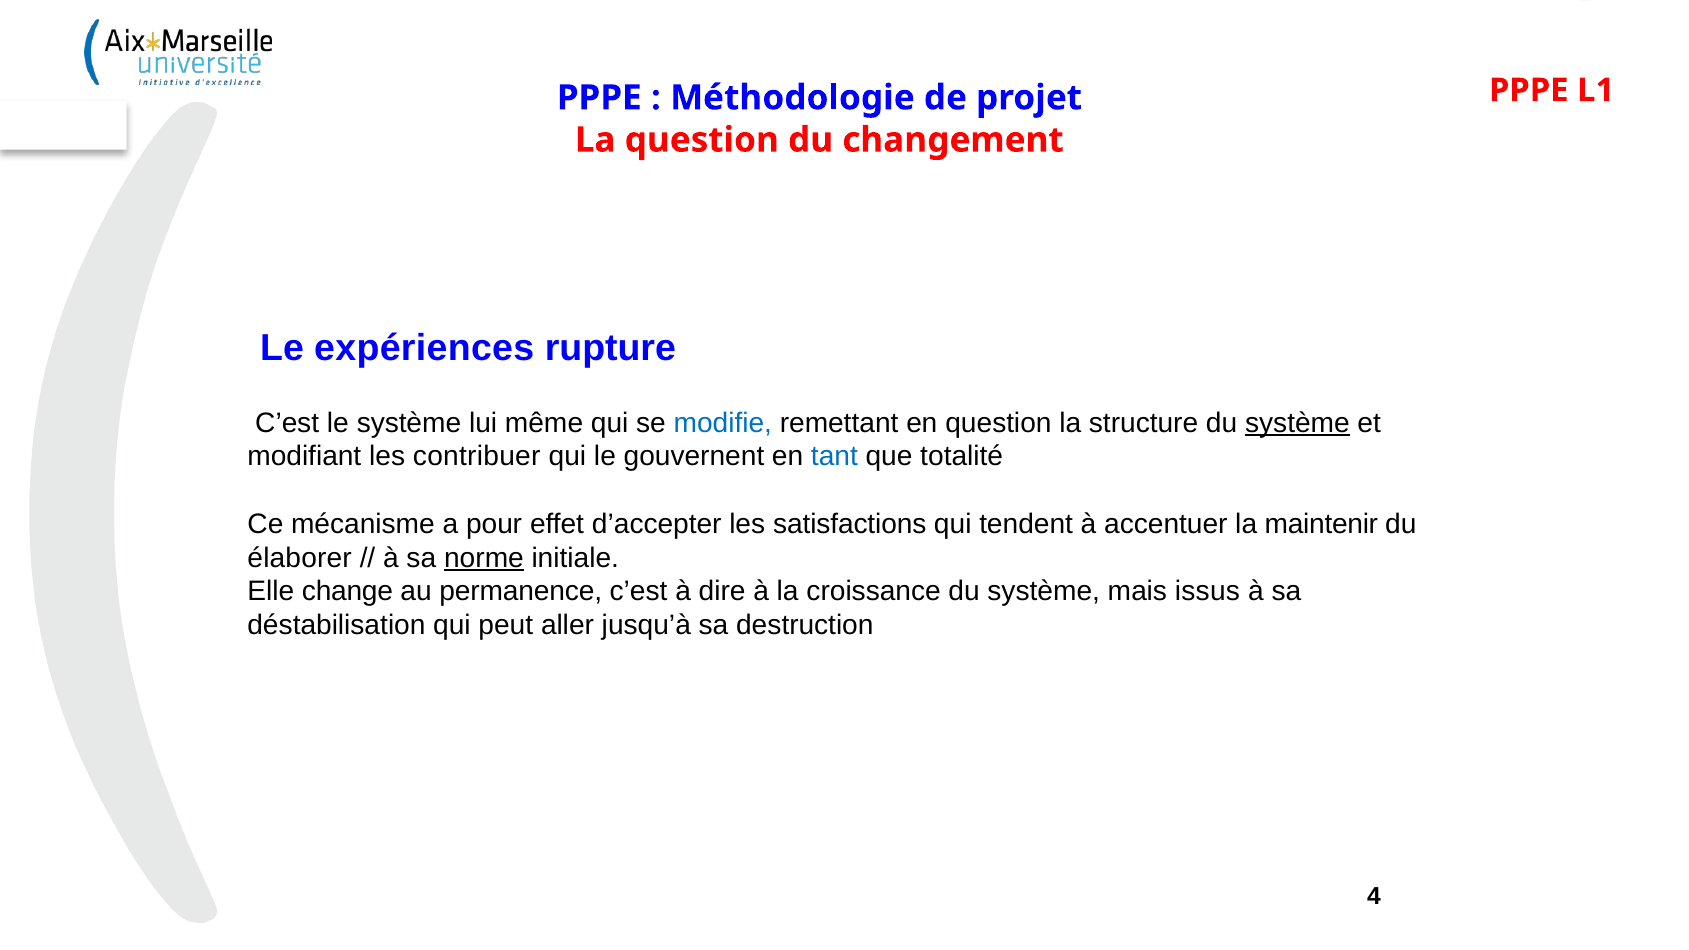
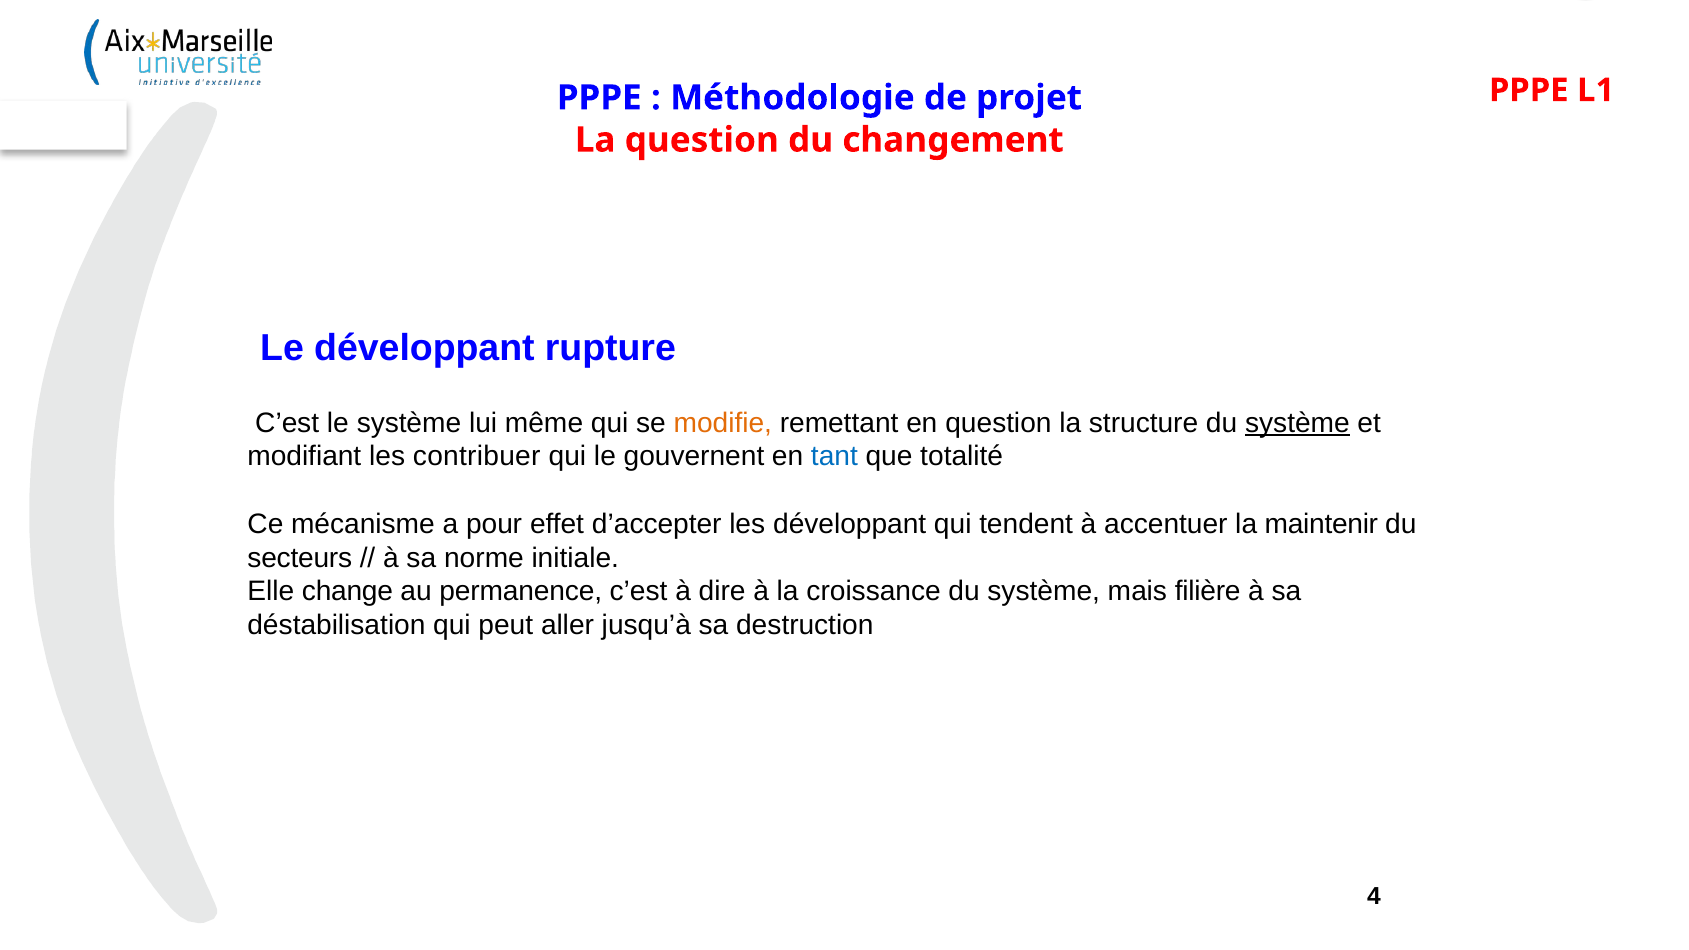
Le expériences: expériences -> développant
modifie colour: blue -> orange
les satisfactions: satisfactions -> développant
élaborer: élaborer -> secteurs
norme underline: present -> none
issus: issus -> filière
